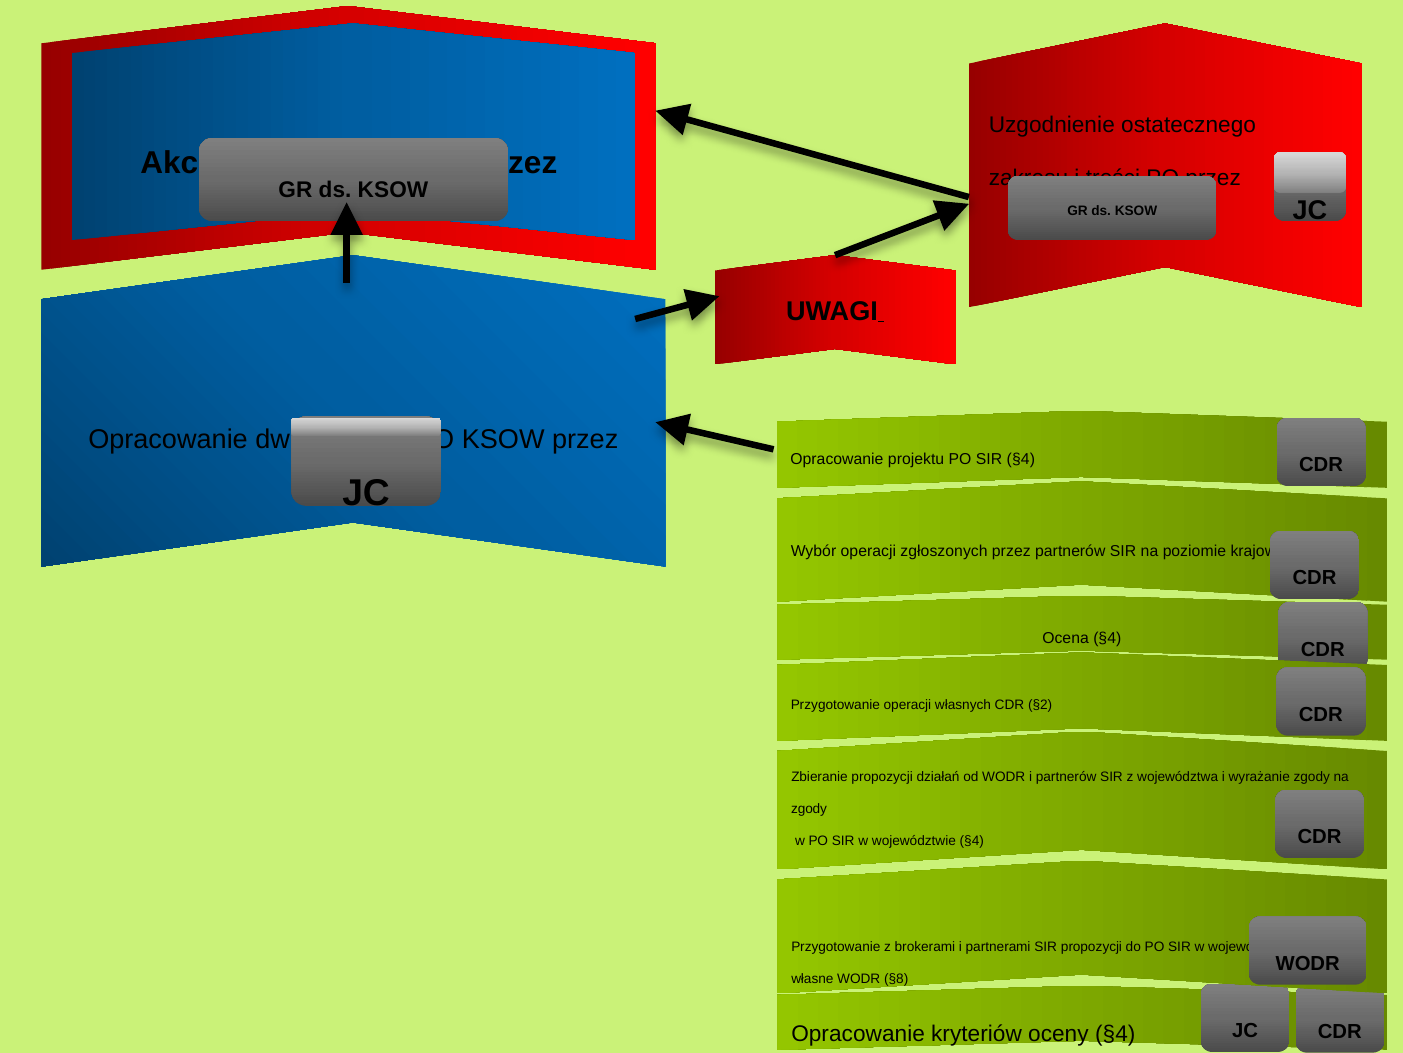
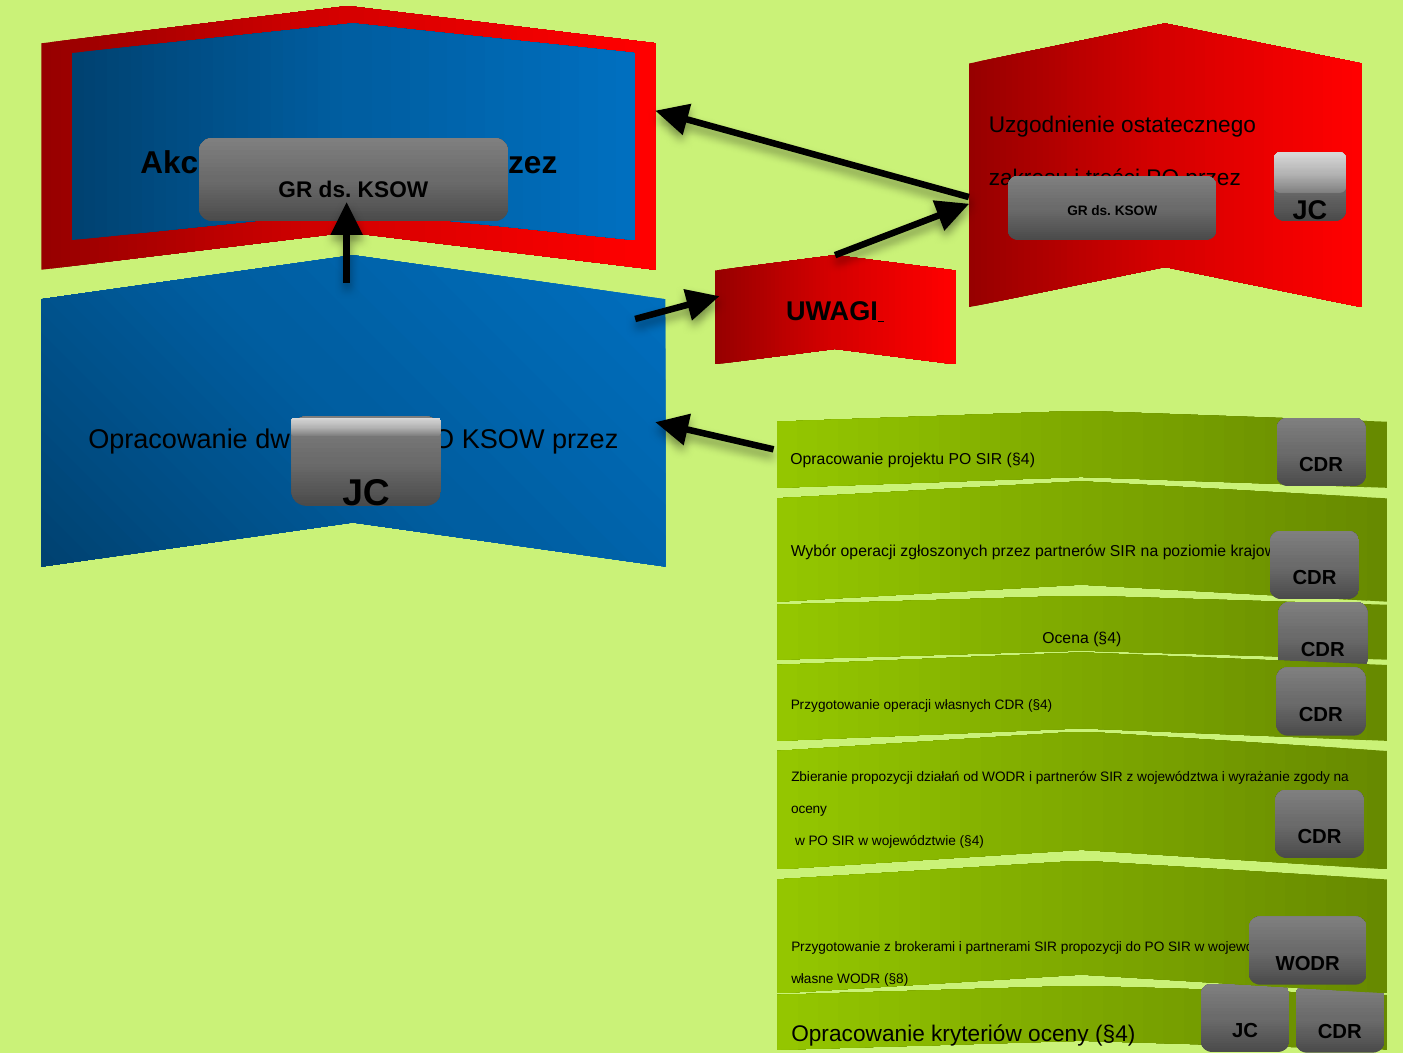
CDR §2: §2 -> §4
zgody at (809, 809): zgody -> oceny
